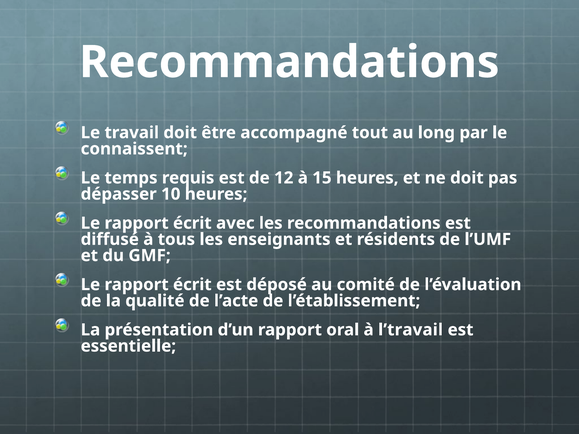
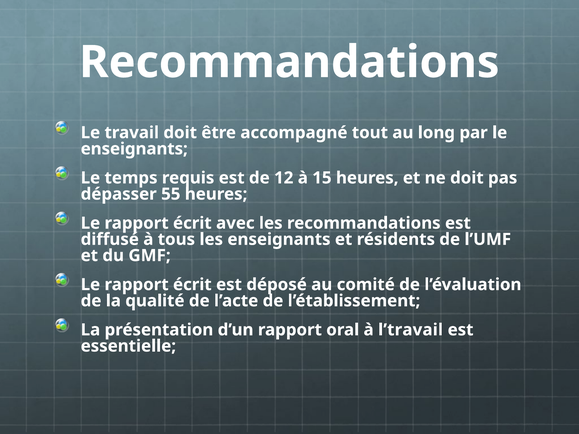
connaissent at (134, 149): connaissent -> enseignants
10: 10 -> 55
